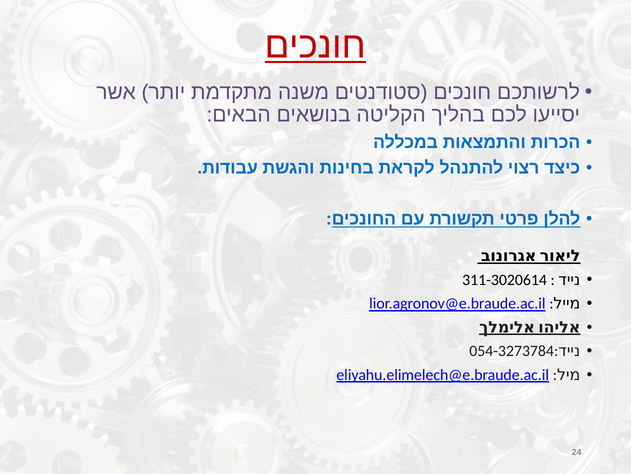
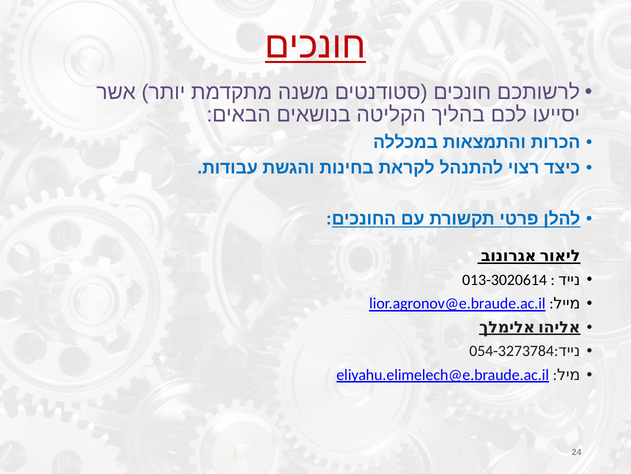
311-3020614: 311-3020614 -> 013-3020614
